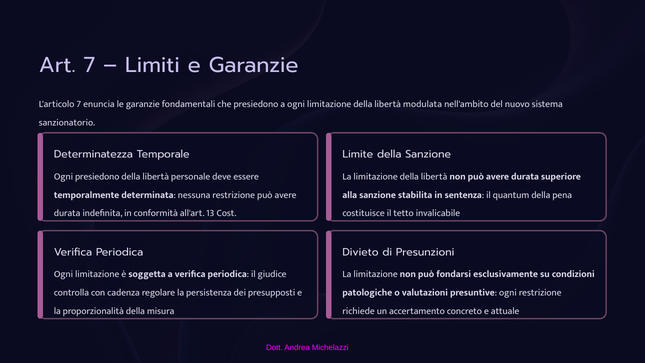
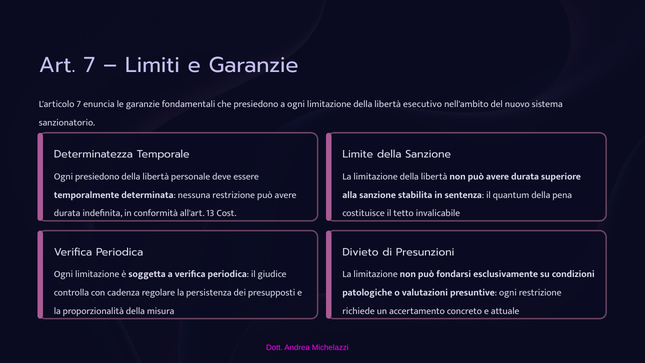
modulata: modulata -> esecutivo
